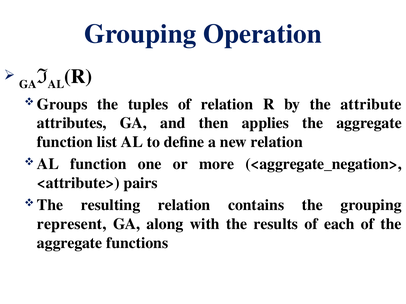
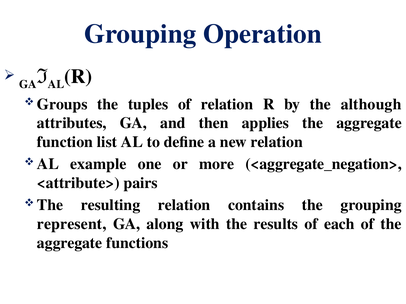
attribute: attribute -> although
function at (98, 164): function -> example
